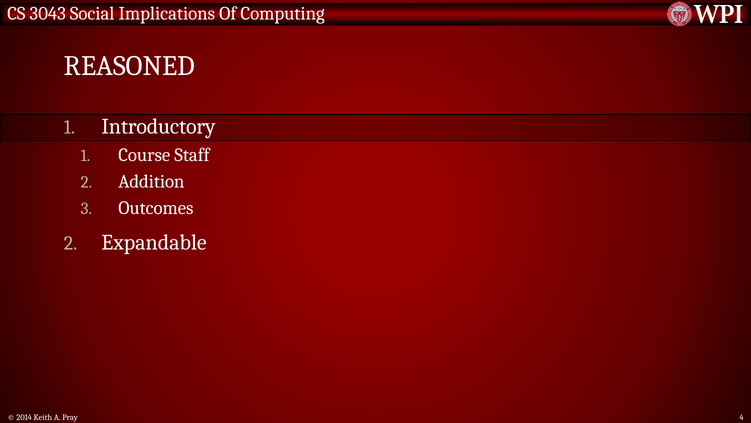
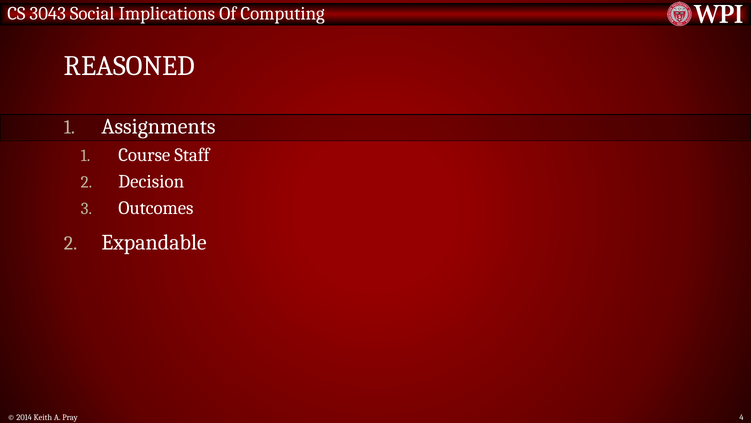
Introductory: Introductory -> Assignments
Addition: Addition -> Decision
